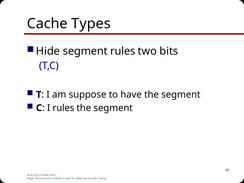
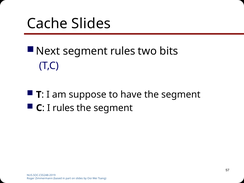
Cache Types: Types -> Slides
Hide: Hide -> Next
